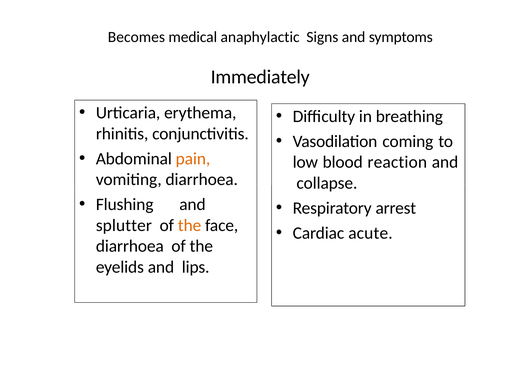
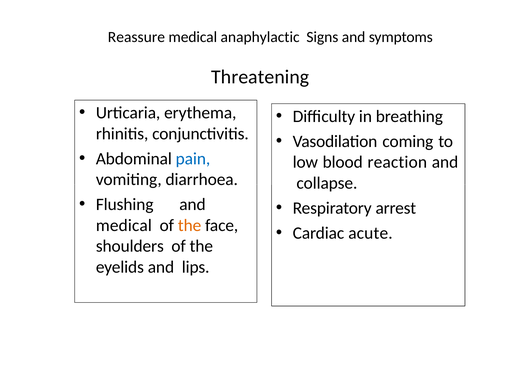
Becomes: Becomes -> Reassure
Immediately: Immediately -> Threatening
pain colour: orange -> blue
splutter at (124, 225): splutter -> medical
diarrhoea at (130, 246): diarrhoea -> shoulders
